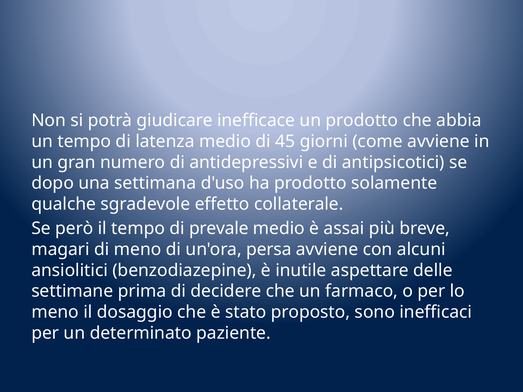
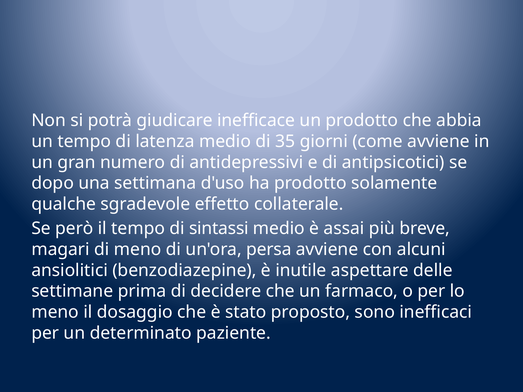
45: 45 -> 35
prevale: prevale -> sintassi
